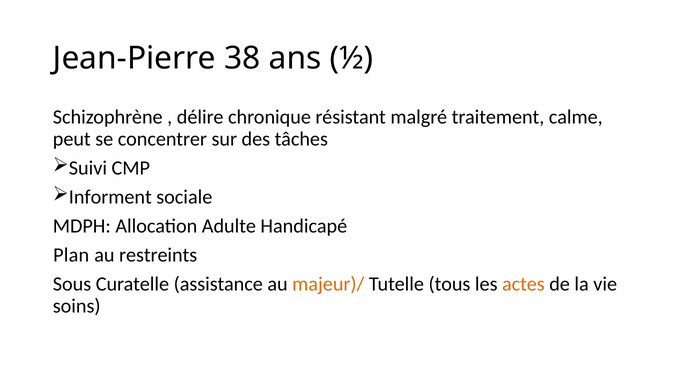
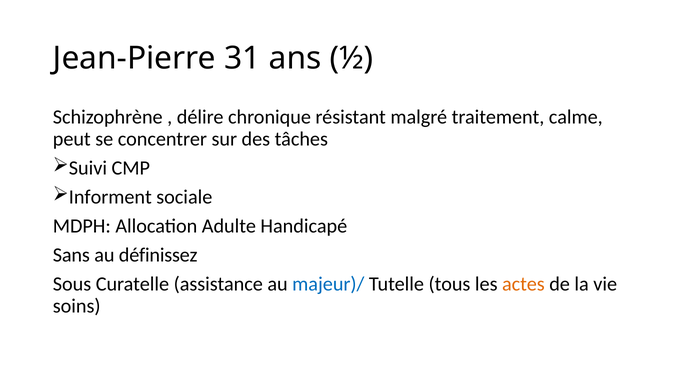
38: 38 -> 31
Plan: Plan -> Sans
restreints: restreints -> définissez
majeur)/ colour: orange -> blue
